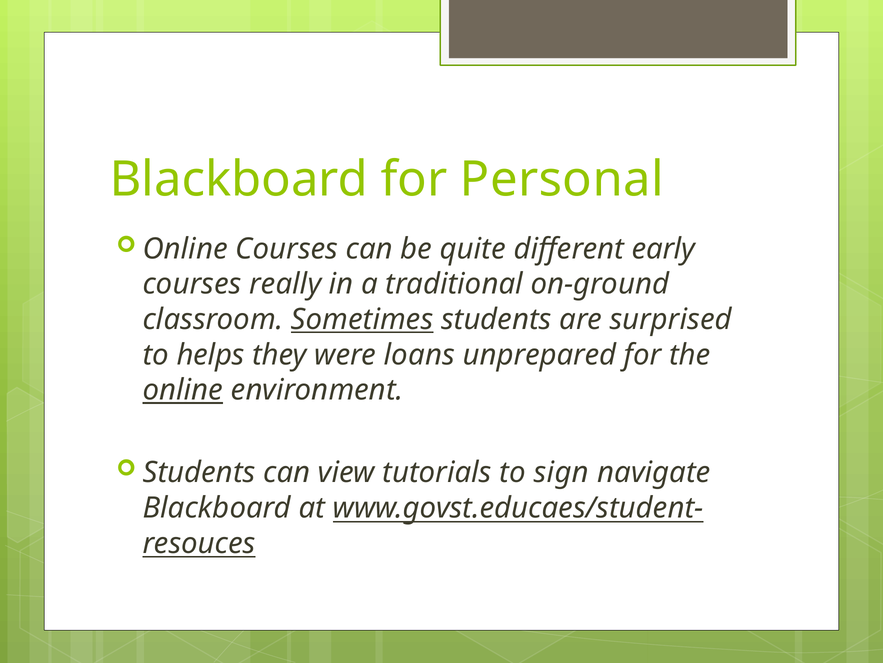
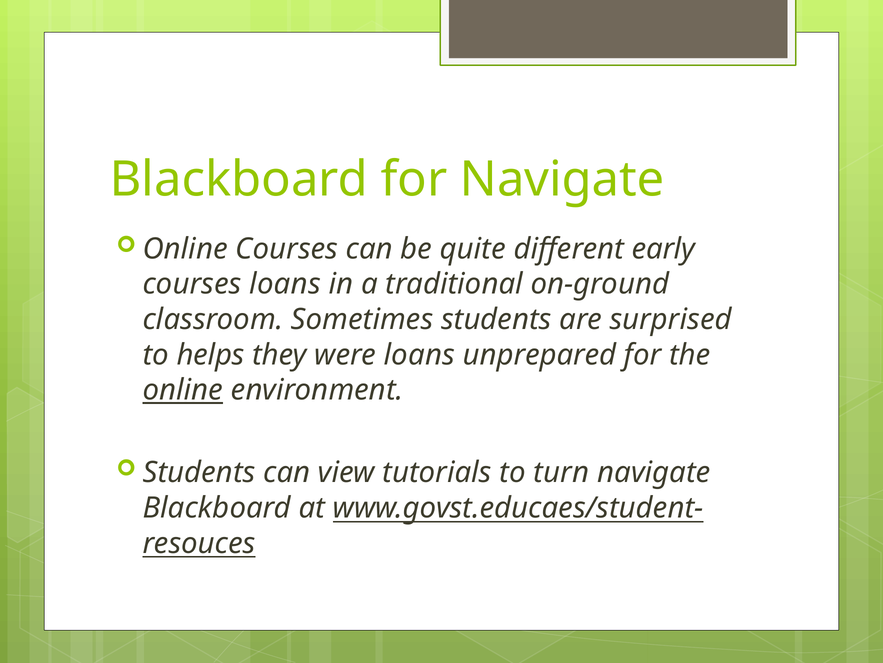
for Personal: Personal -> Navigate
courses really: really -> loans
Sometimes underline: present -> none
sign: sign -> turn
